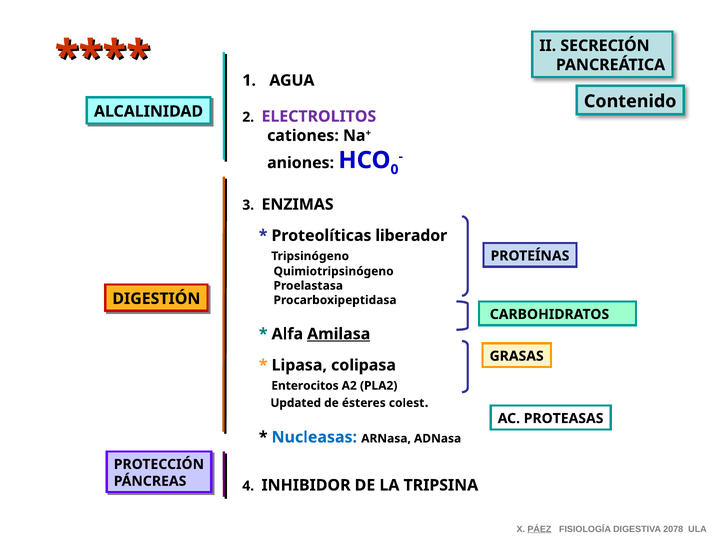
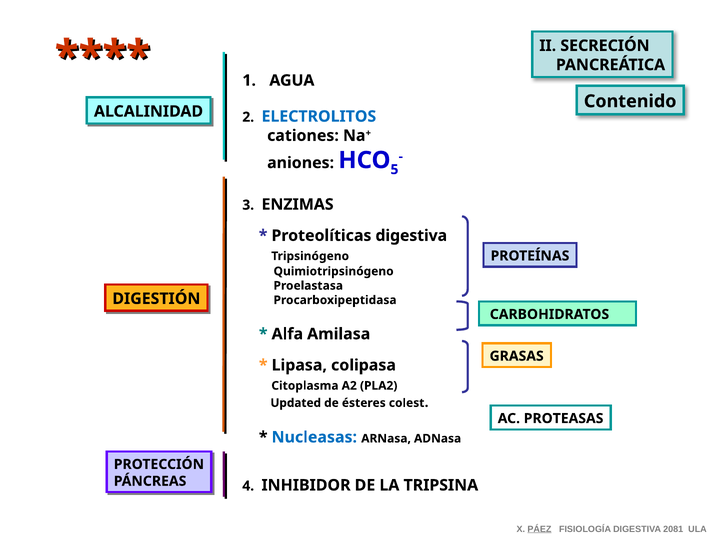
ELECTROLITOS colour: purple -> blue
0: 0 -> 5
Proteolíticas liberador: liberador -> digestiva
Amilasa underline: present -> none
Enterocitos: Enterocitos -> Citoplasma
2078: 2078 -> 2081
